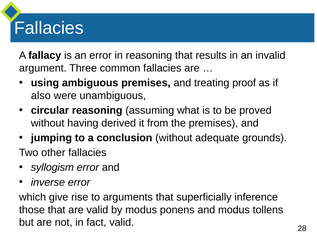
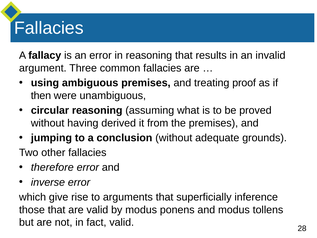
also: also -> then
syllogism: syllogism -> therefore
